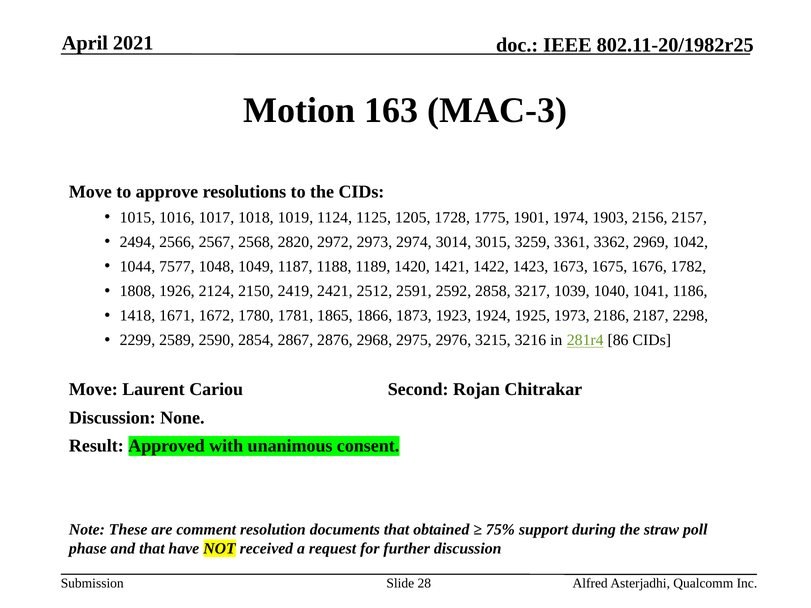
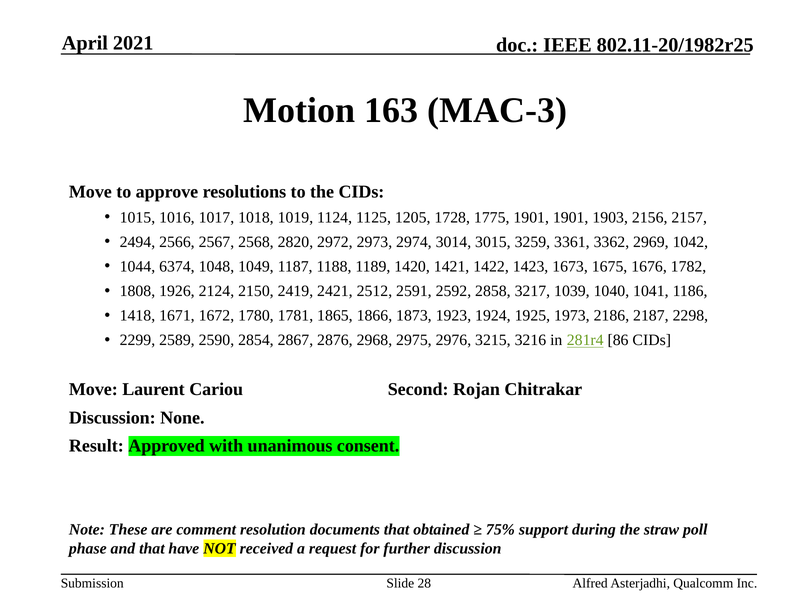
1901 1974: 1974 -> 1901
7577: 7577 -> 6374
